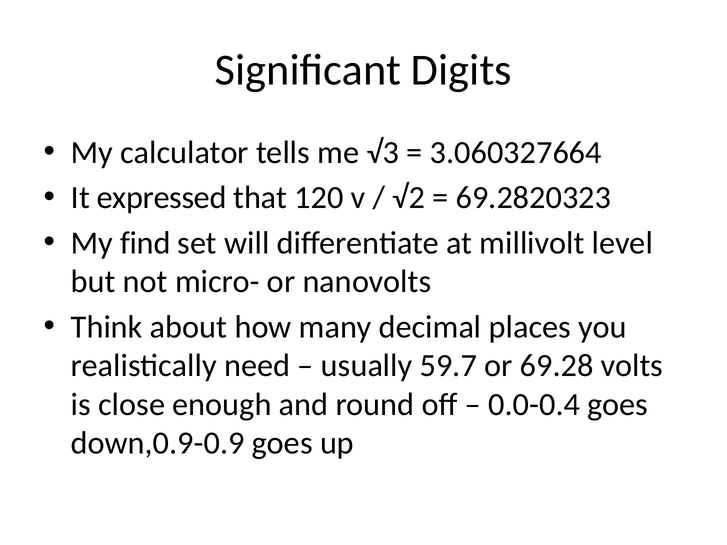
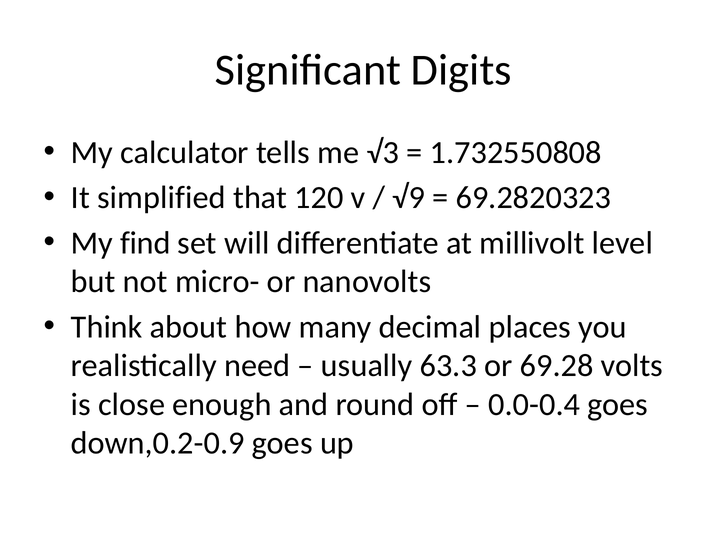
3.060327664: 3.060327664 -> 1.732550808
expressed: expressed -> simplified
√2: √2 -> √9
59.7: 59.7 -> 63.3
down,0.9-0.9: down,0.9-0.9 -> down,0.2-0.9
